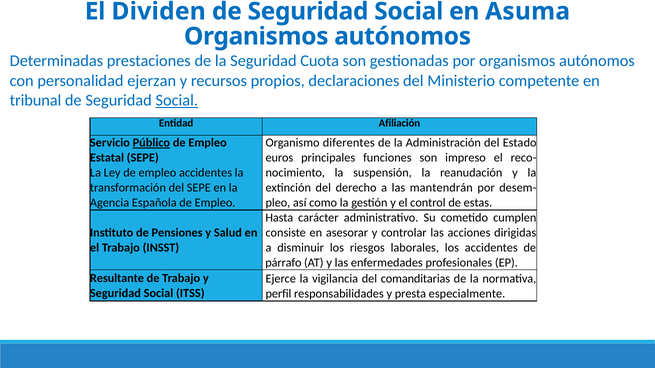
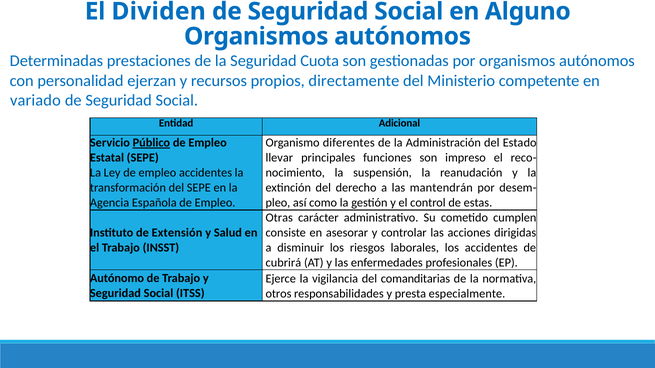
Asuma: Asuma -> Alguno
declaraciones: declaraciones -> directamente
tribunal: tribunal -> variado
Social at (177, 100) underline: present -> none
Afiliación: Afiliación -> Adicional
euros: euros -> llevar
Hasta: Hasta -> Otras
Pensiones: Pensiones -> Extensión
párrafo: párrafo -> cubrirá
Resultante: Resultante -> Autónomo
perfil: perfil -> otros
